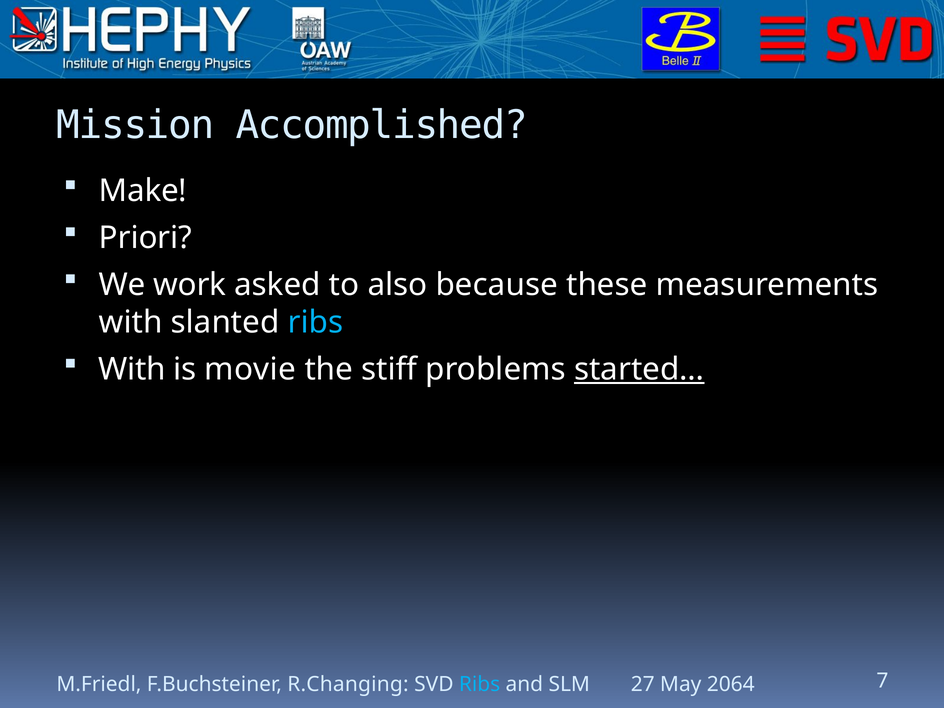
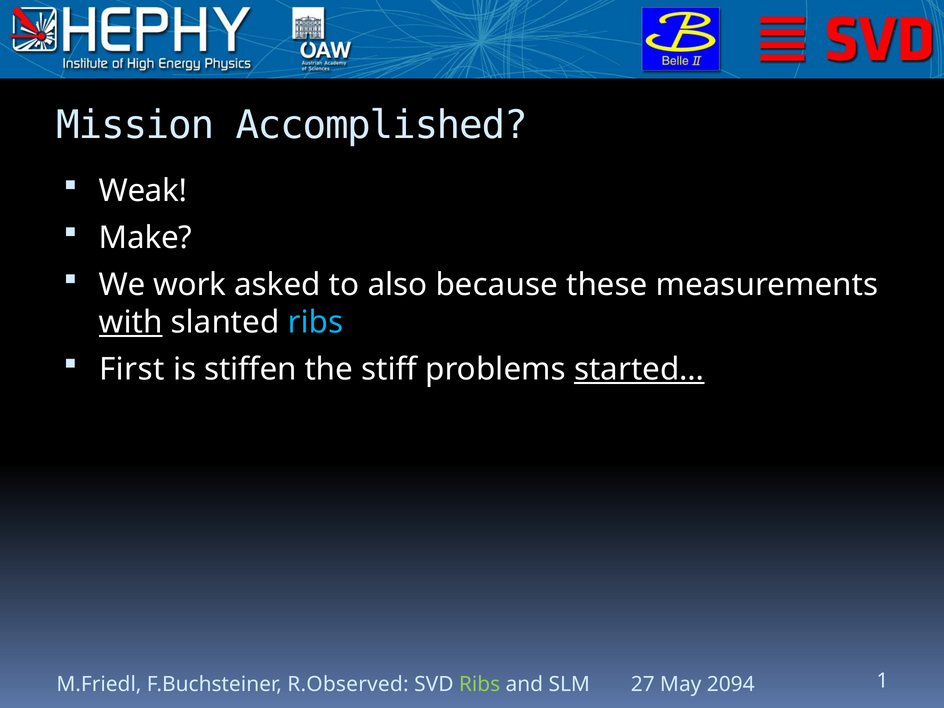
Make: Make -> Weak
Priori: Priori -> Make
with at (131, 323) underline: none -> present
With at (132, 370): With -> First
movie: movie -> stiffen
R.Changing: R.Changing -> R.Observed
Ribs at (480, 684) colour: light blue -> light green
2064: 2064 -> 2094
7: 7 -> 1
